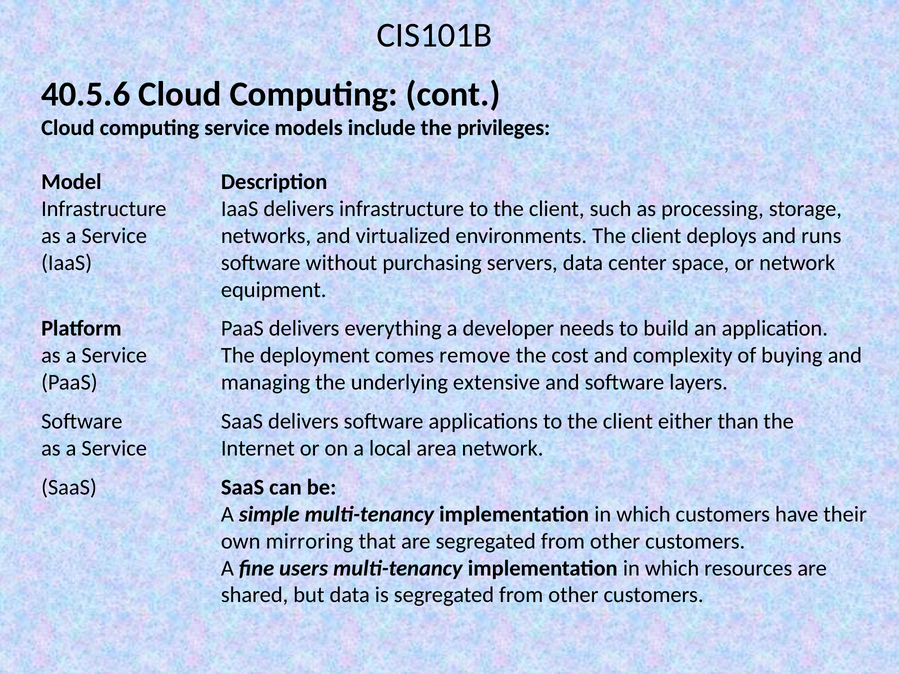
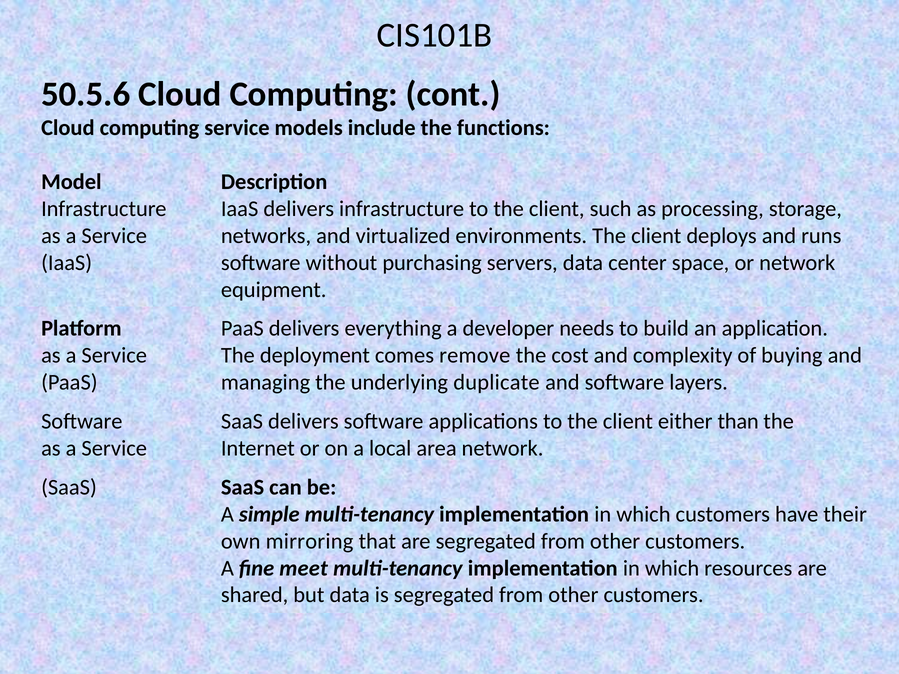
40.5.6: 40.5.6 -> 50.5.6
privileges: privileges -> functions
extensive: extensive -> duplicate
users: users -> meet
